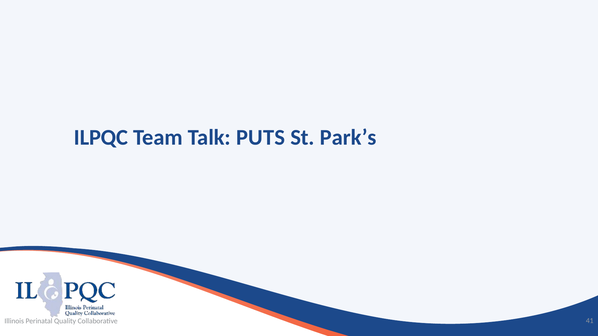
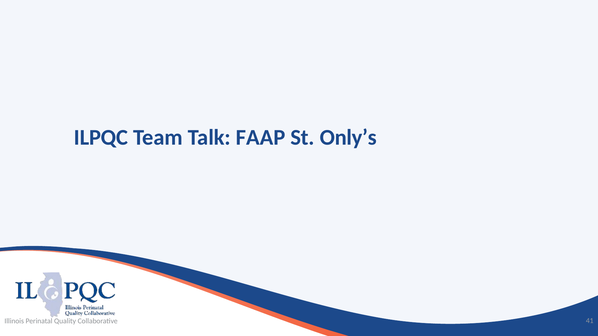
PUTS: PUTS -> FAAP
Park’s: Park’s -> Only’s
